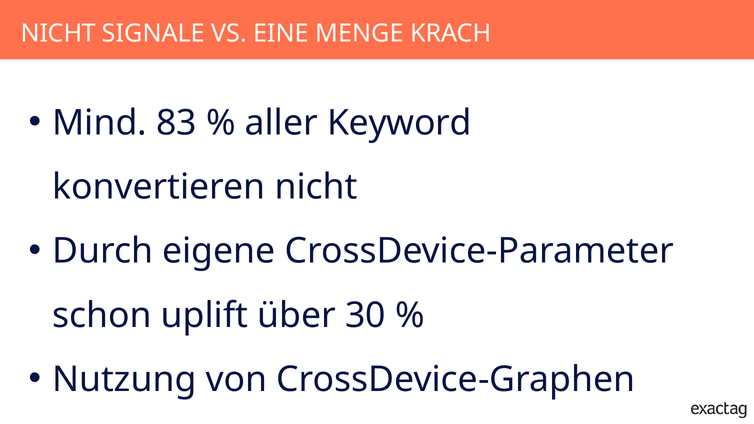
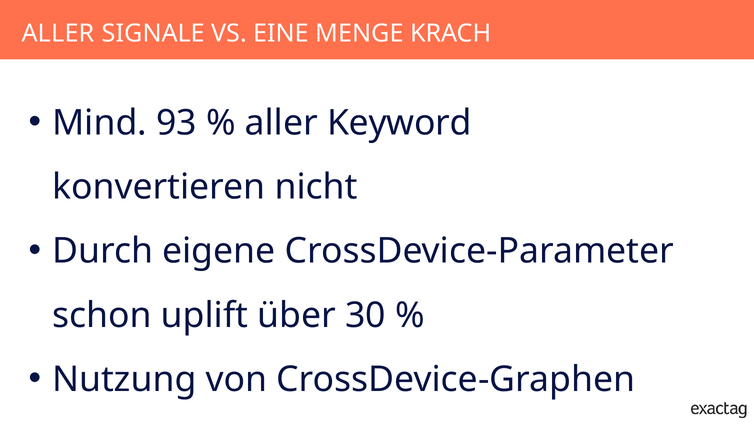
NICHT at (58, 34): NICHT -> ALLER
83: 83 -> 93
